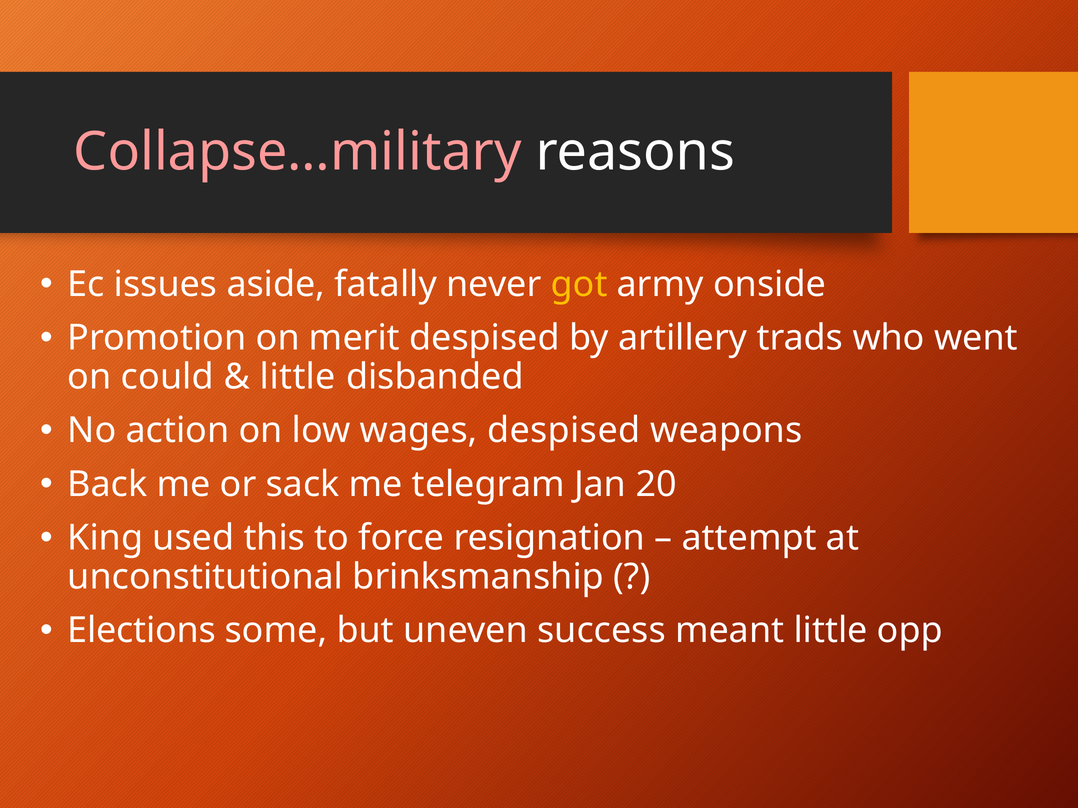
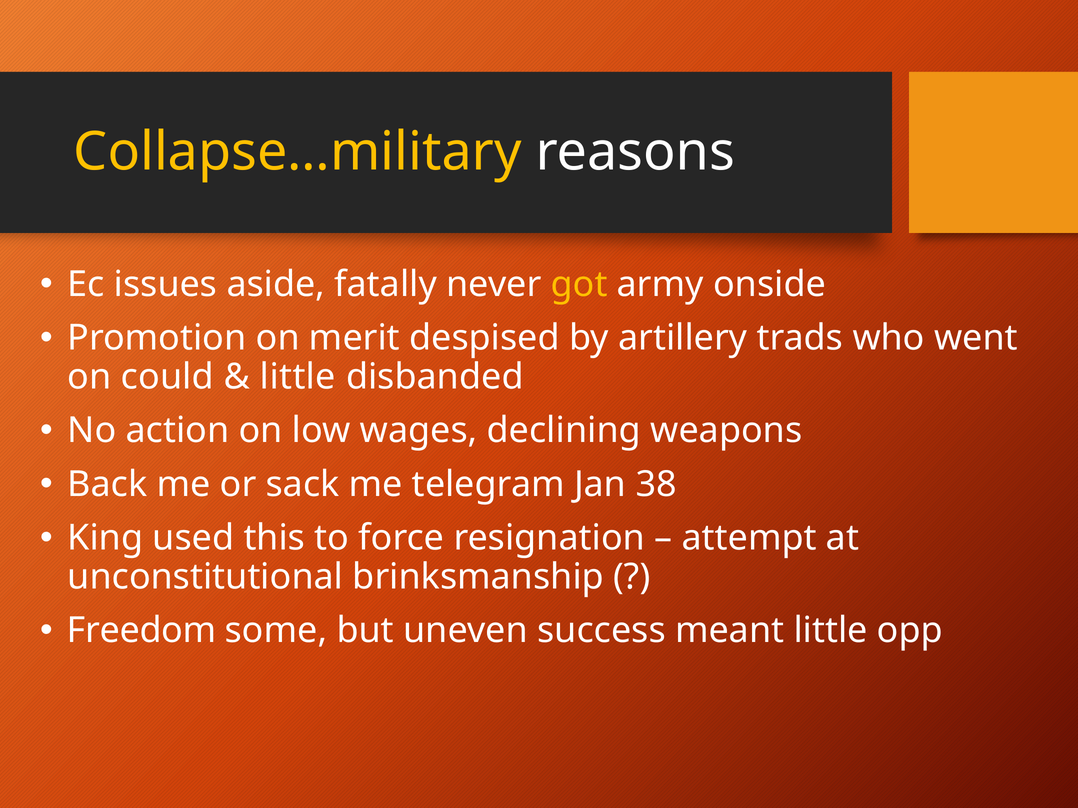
Collapse…military colour: pink -> yellow
wages despised: despised -> declining
20: 20 -> 38
Elections: Elections -> Freedom
